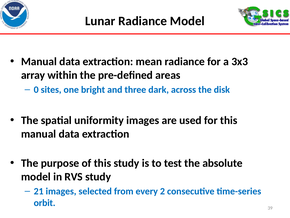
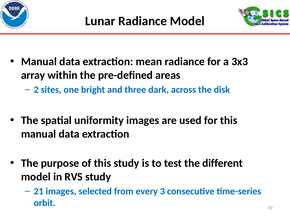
0: 0 -> 2
absolute: absolute -> different
2: 2 -> 3
